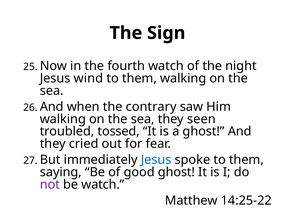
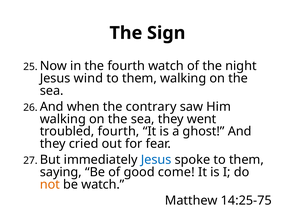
seen: seen -> went
troubled tossed: tossed -> fourth
good ghost: ghost -> come
not colour: purple -> orange
14:25-22: 14:25-22 -> 14:25-75
